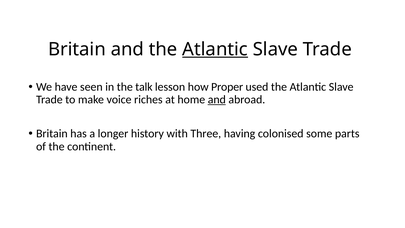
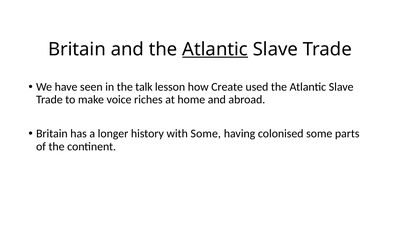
Proper: Proper -> Create
and at (217, 100) underline: present -> none
with Three: Three -> Some
